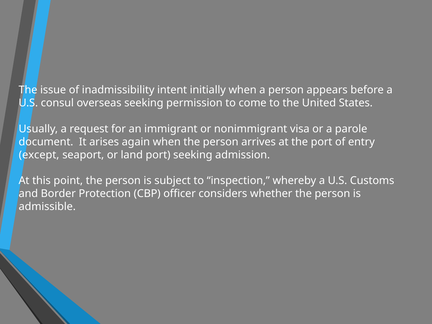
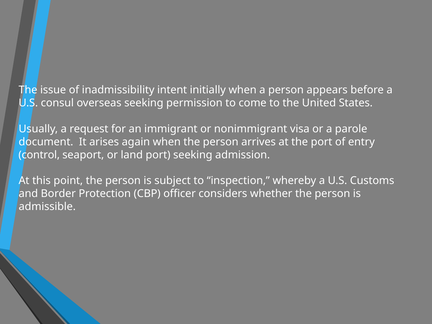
except: except -> control
